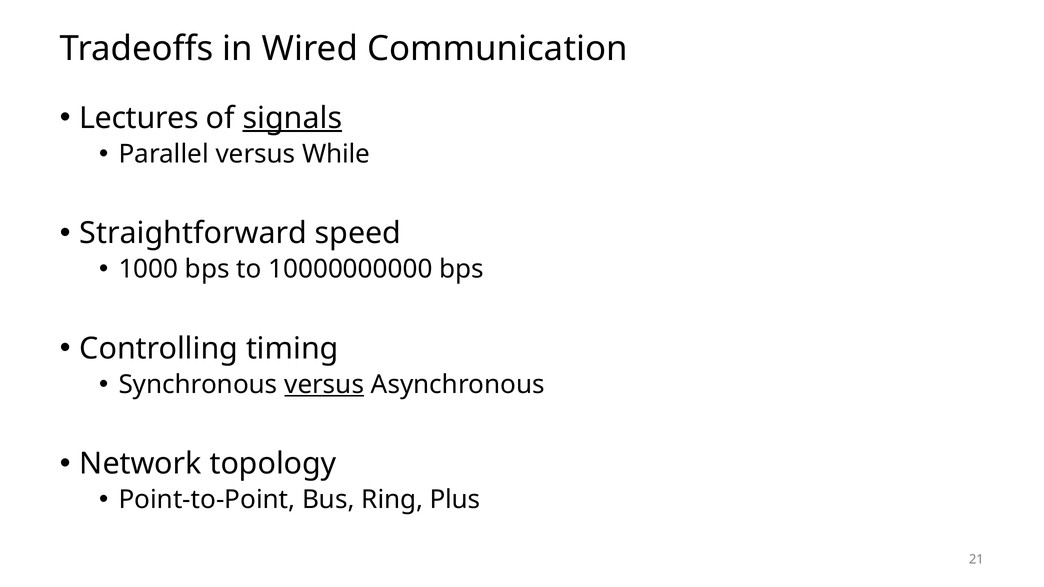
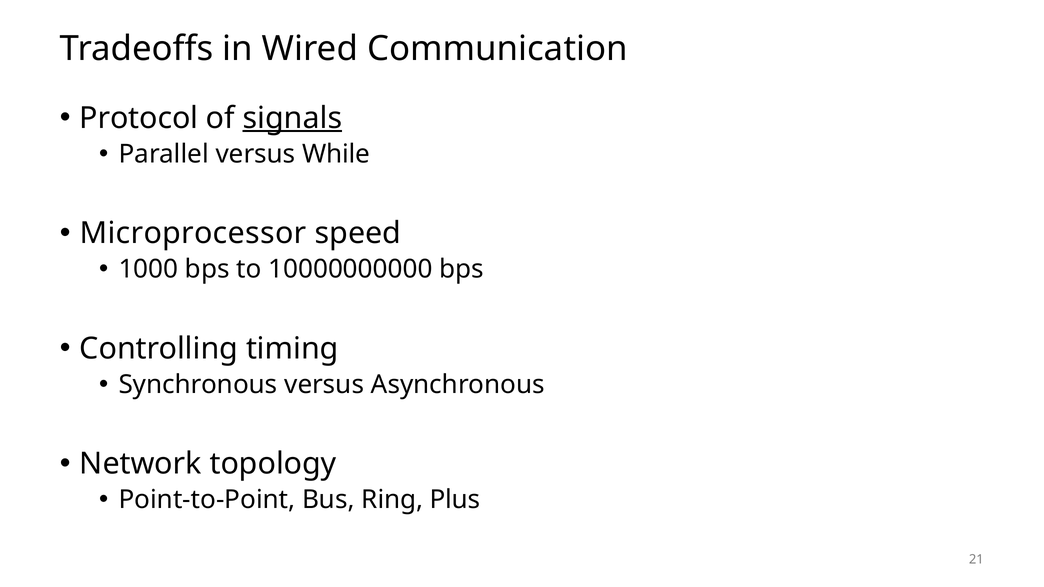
Lectures: Lectures -> Protocol
Straightforward: Straightforward -> Microprocessor
versus at (324, 385) underline: present -> none
